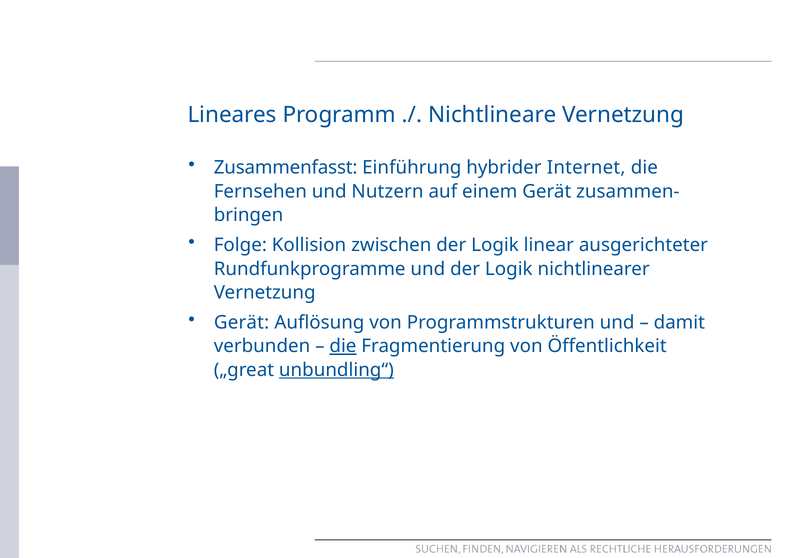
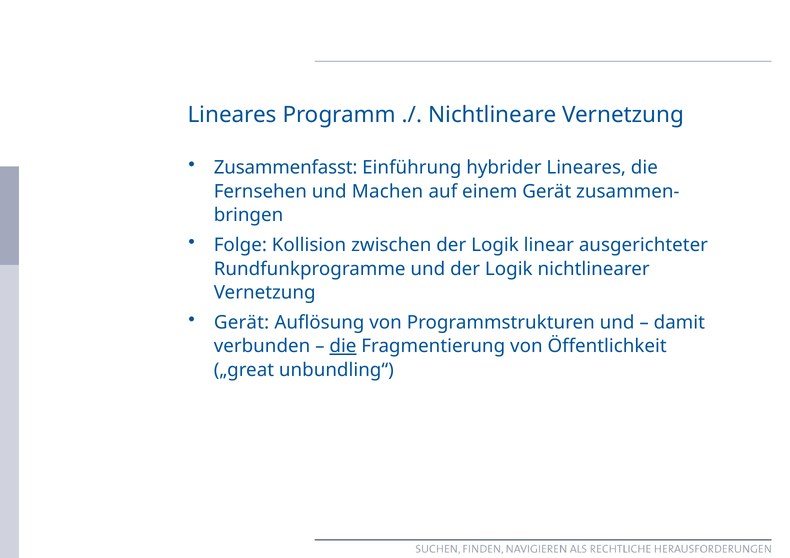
hybrider Internet: Internet -> Lineares
Nutzern: Nutzern -> Machen
unbundling“ underline: present -> none
